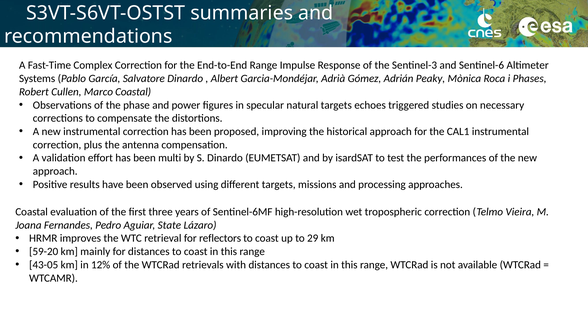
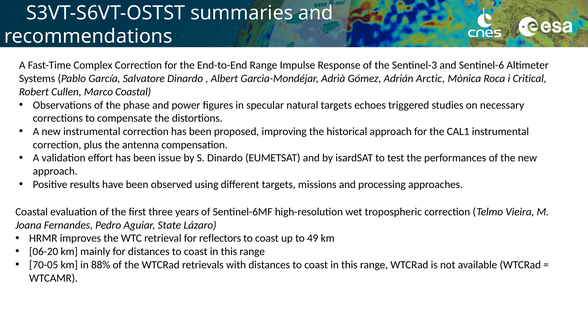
Peaky: Peaky -> Arctic
Phases: Phases -> Critical
multi: multi -> issue
29: 29 -> 49
59-20: 59-20 -> 06-20
43-05: 43-05 -> 70-05
12%: 12% -> 88%
